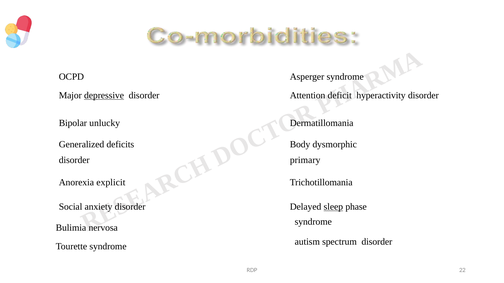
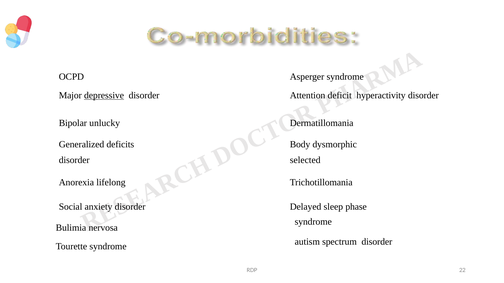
primary: primary -> selected
explicit: explicit -> lifelong
sleep underline: present -> none
